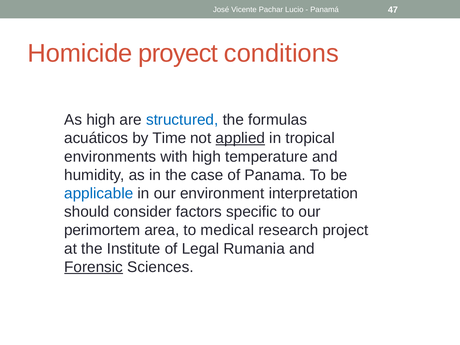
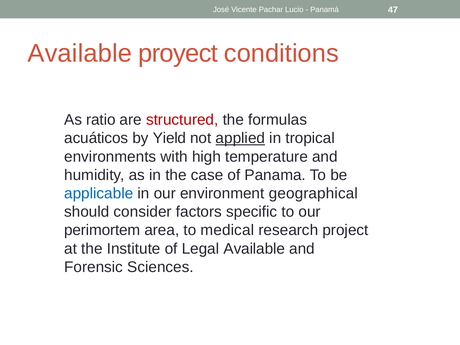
Homicide at (80, 54): Homicide -> Available
As high: high -> ratio
structured colour: blue -> red
Time: Time -> Yield
interpretation: interpretation -> geographical
Legal Rumania: Rumania -> Available
Forensic underline: present -> none
